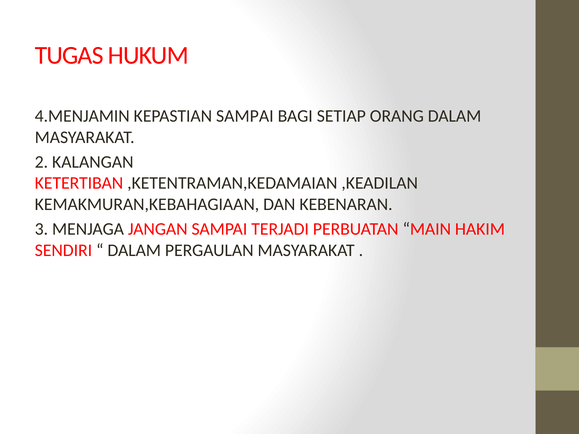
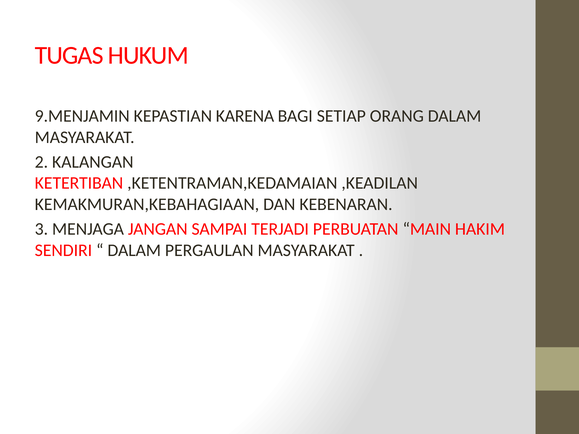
4.MENJAMIN: 4.MENJAMIN -> 9.MENJAMIN
KEPASTIAN SAMPAI: SAMPAI -> KARENA
